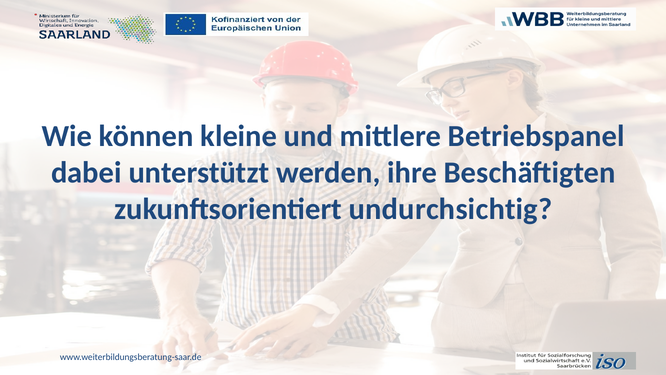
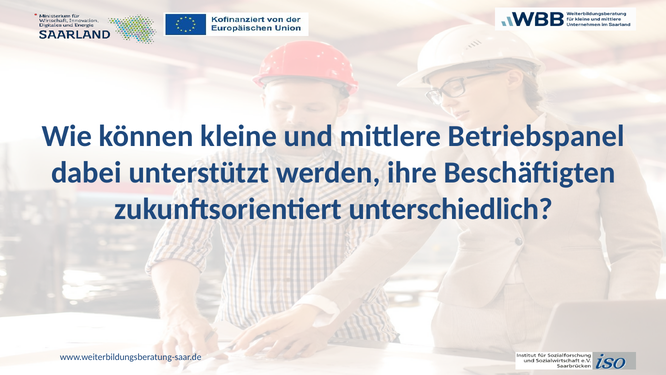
undurchsichtig: undurchsichtig -> unterschiedlich
